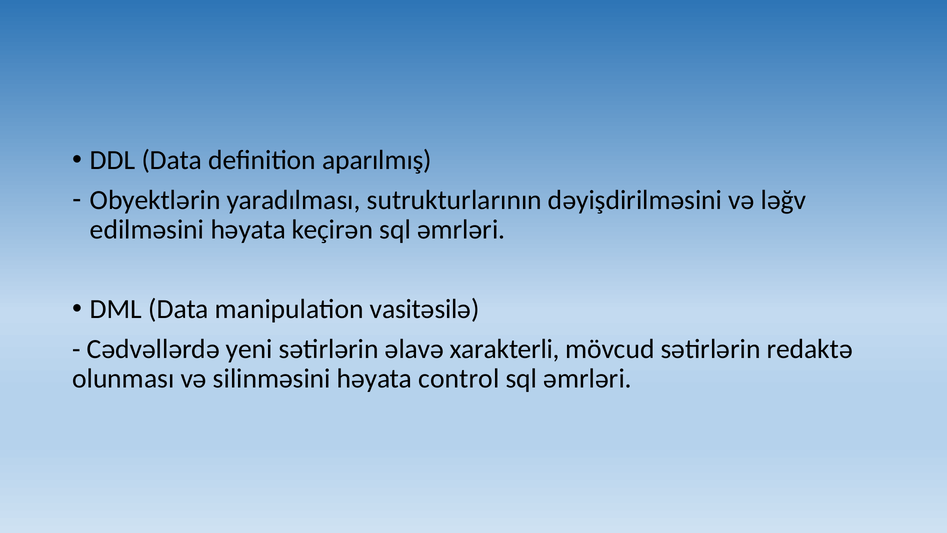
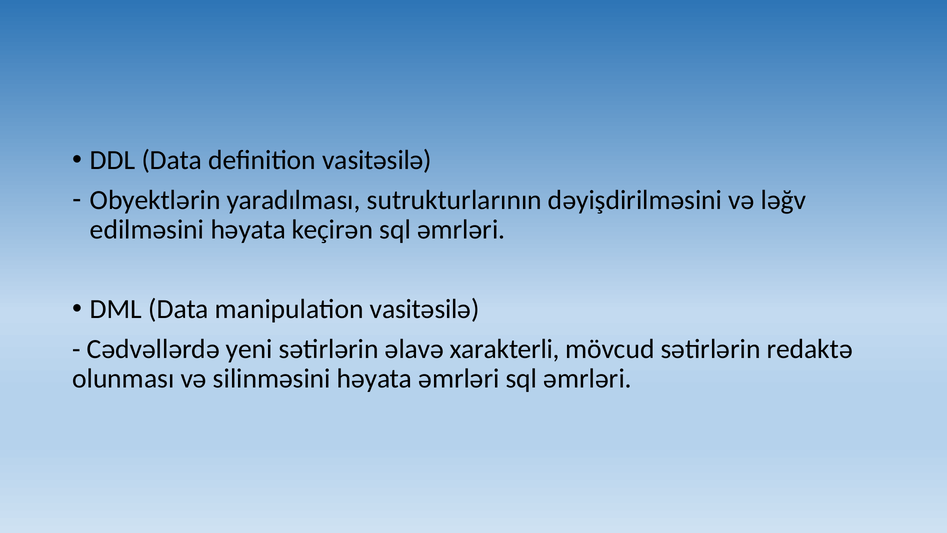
definition aparılmış: aparılmış -> vasitəsilə
həyata control: control -> əmrləri
